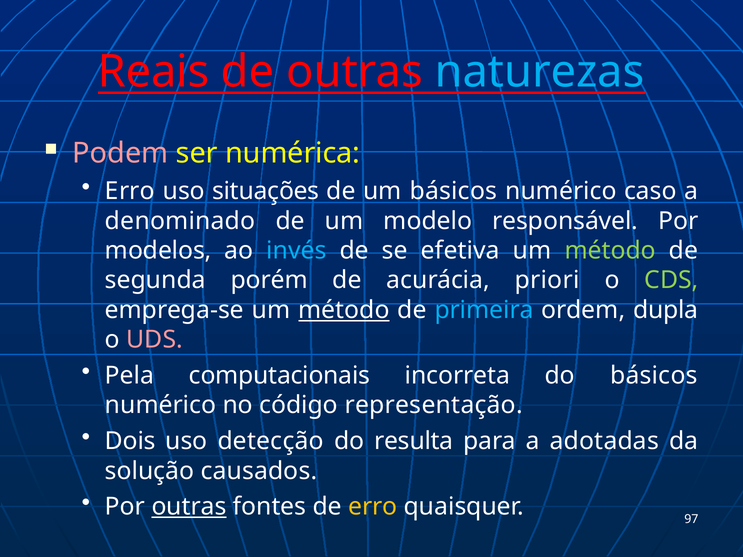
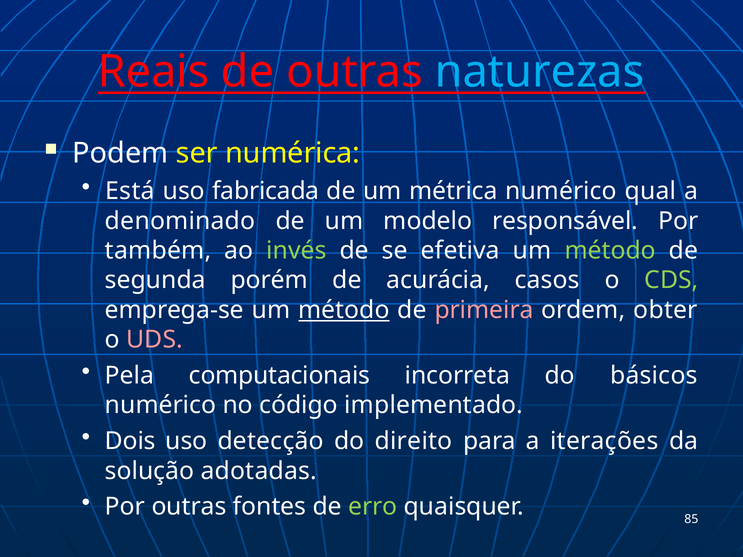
Podem colour: pink -> white
Erro at (130, 191): Erro -> Está
situações: situações -> fabricada
um básicos: básicos -> métrica
caso: caso -> qual
modelos: modelos -> também
invés colour: light blue -> light green
priori: priori -> casos
primeira colour: light blue -> pink
dupla: dupla -> obter
representação: representação -> implementado
resulta: resulta -> direito
adotadas: adotadas -> iterações
causados: causados -> adotadas
outras at (189, 507) underline: present -> none
erro at (373, 507) colour: yellow -> light green
97: 97 -> 85
